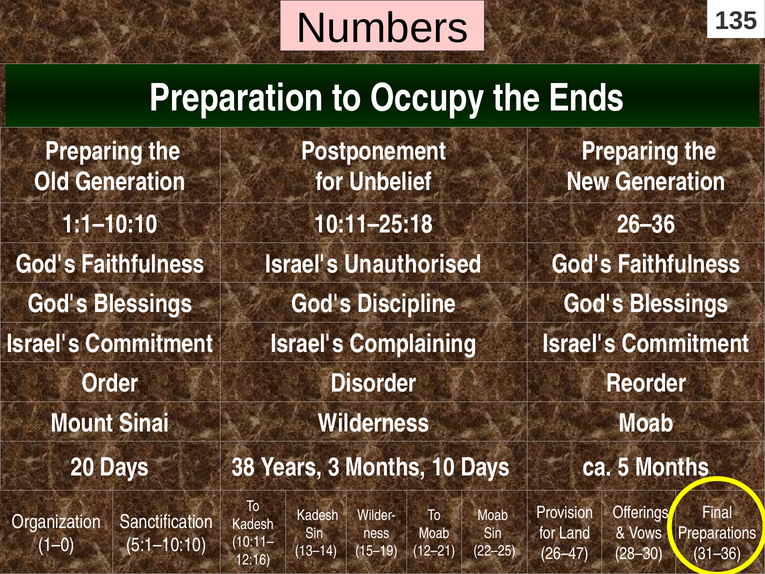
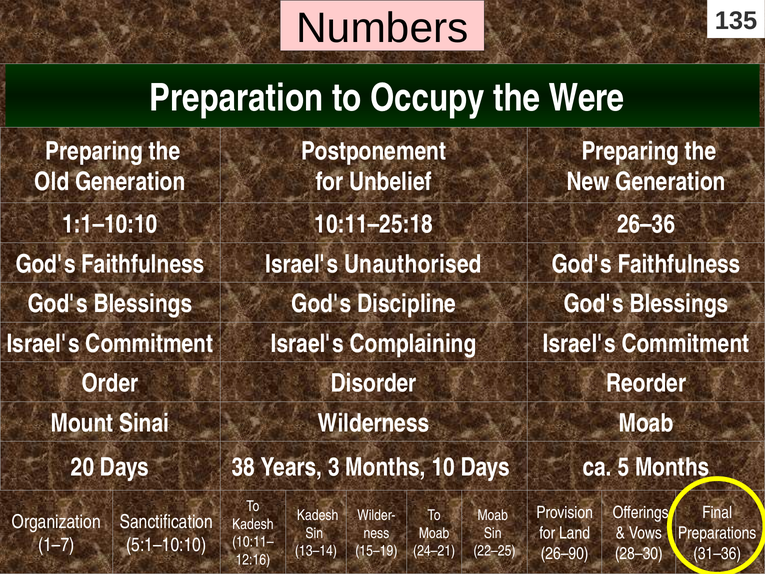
Ends: Ends -> Were
1–0: 1–0 -> 1–7
12–21: 12–21 -> 24–21
26–47: 26–47 -> 26–90
